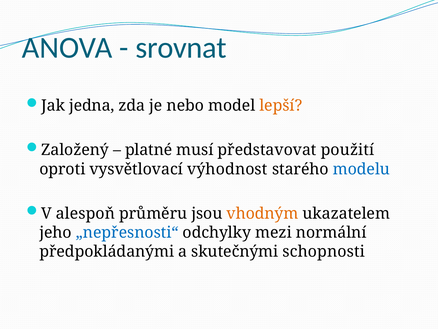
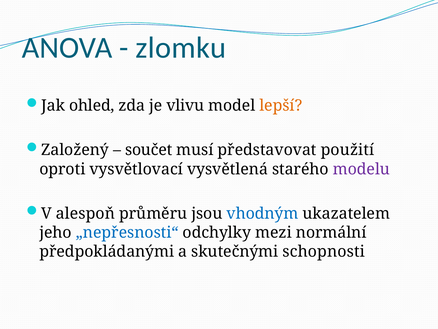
srovnat: srovnat -> zlomku
jedna: jedna -> ohled
nebo: nebo -> vlivu
platné: platné -> součet
výhodnost: výhodnost -> vysvětlená
modelu colour: blue -> purple
vhodným colour: orange -> blue
